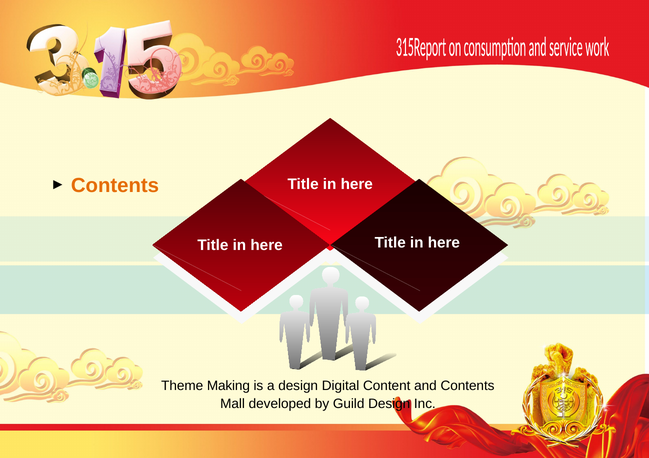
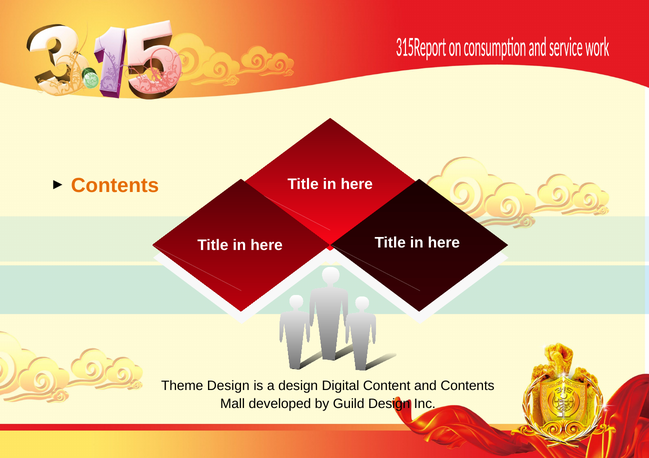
Theme Making: Making -> Design
